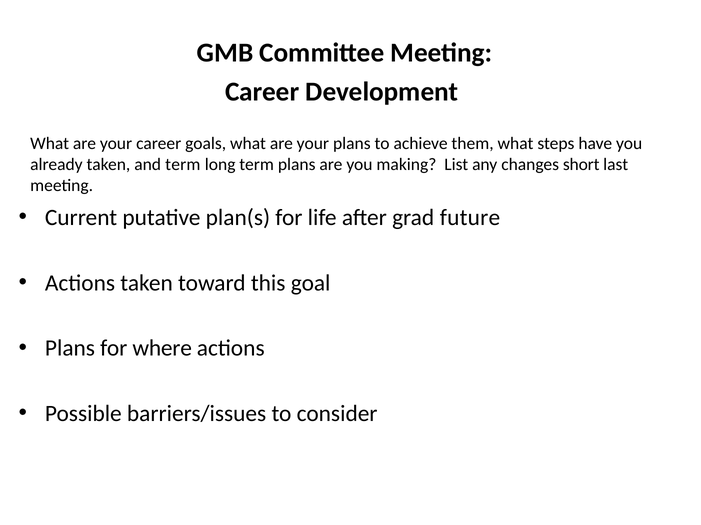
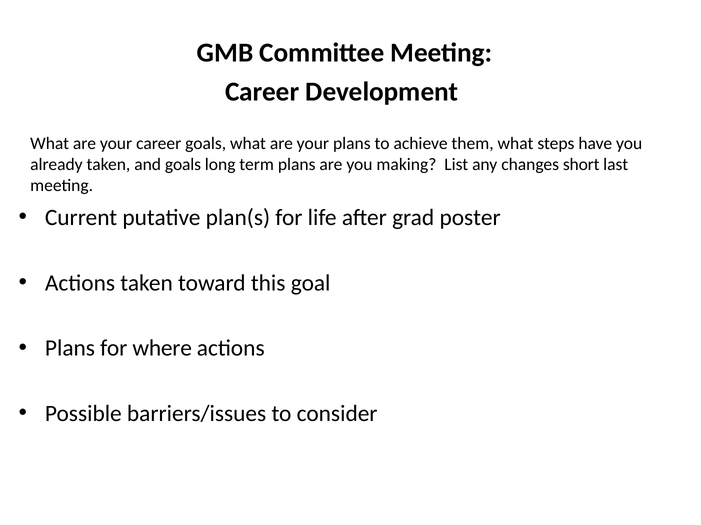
and term: term -> goals
future: future -> poster
